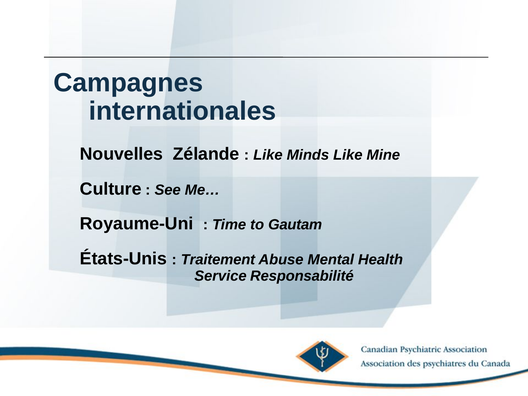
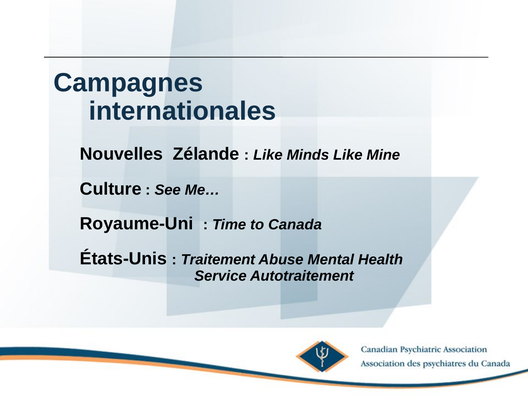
Gautam: Gautam -> Canada
Responsabilité: Responsabilité -> Autotraitement
